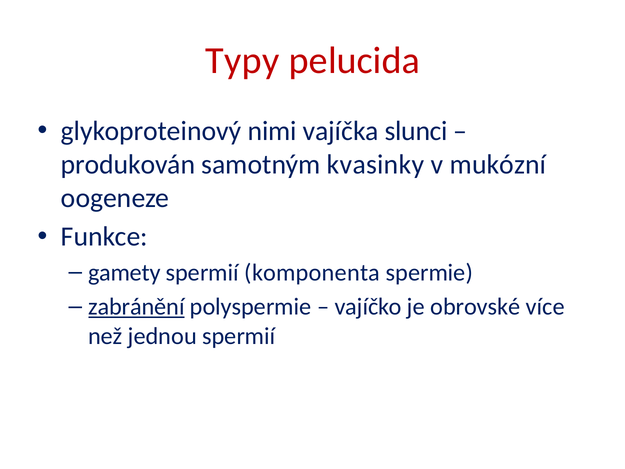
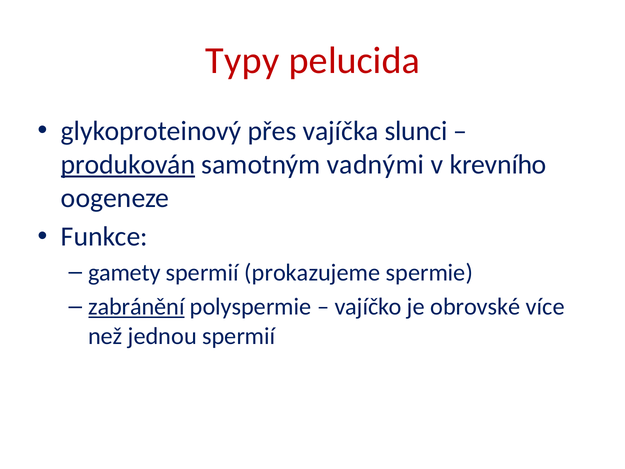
nimi: nimi -> přes
produkován underline: none -> present
kvasinky: kvasinky -> vadnými
mukózní: mukózní -> krevního
komponenta: komponenta -> prokazujeme
